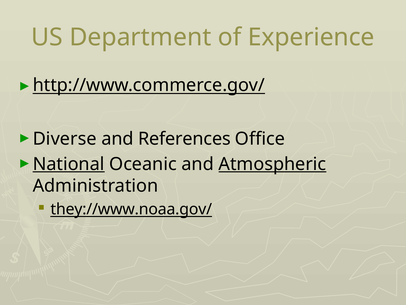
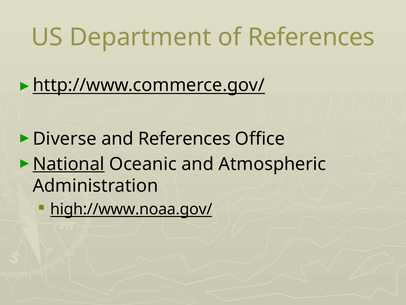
of Experience: Experience -> References
Atmospheric underline: present -> none
they://www.noaa.gov/: they://www.noaa.gov/ -> high://www.noaa.gov/
